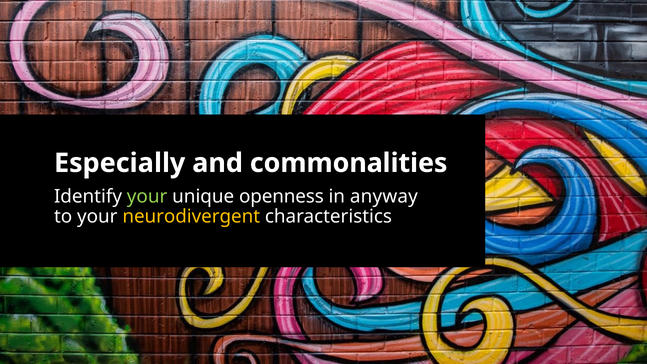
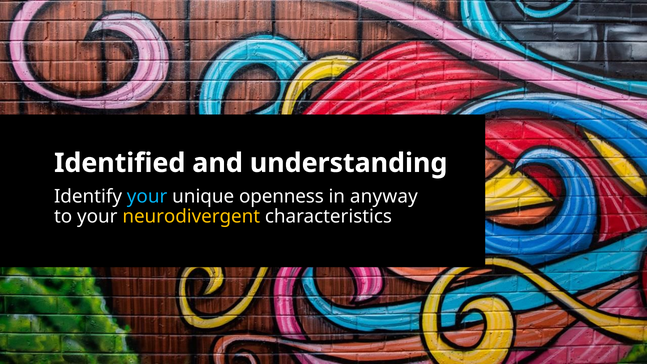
Especially: Especially -> Identified
commonalities: commonalities -> understanding
your at (147, 196) colour: light green -> light blue
